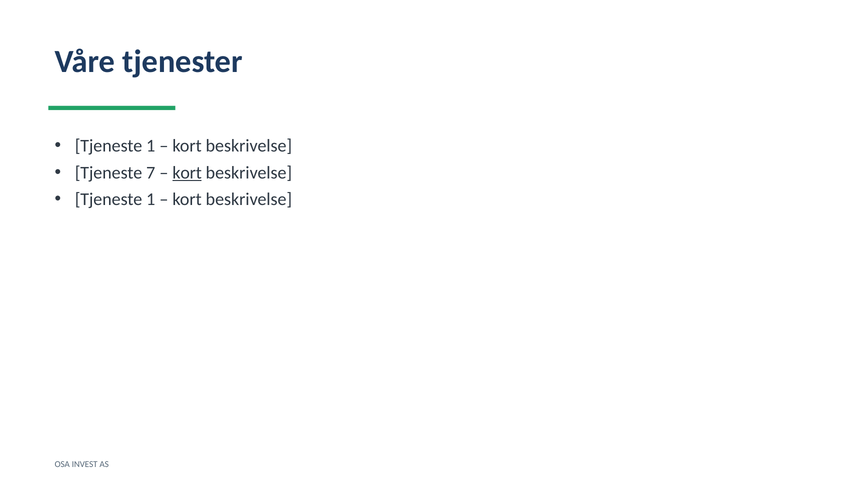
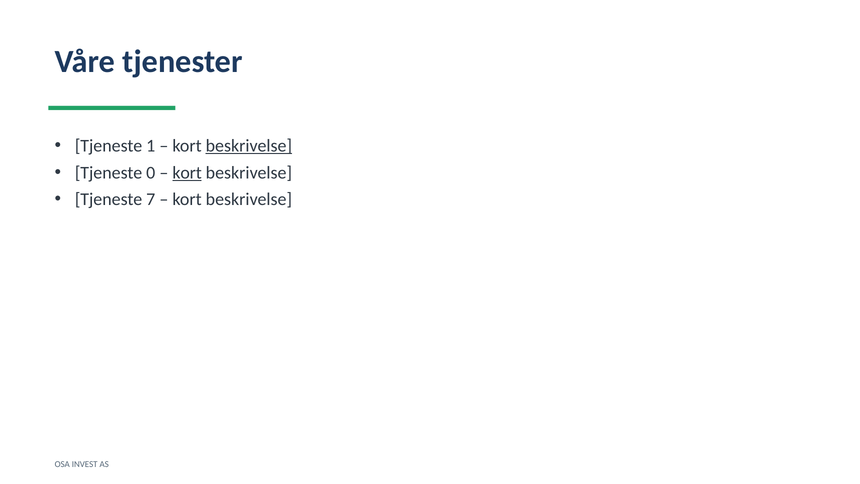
beskrivelse at (249, 146) underline: none -> present
7: 7 -> 0
1 at (151, 199): 1 -> 7
